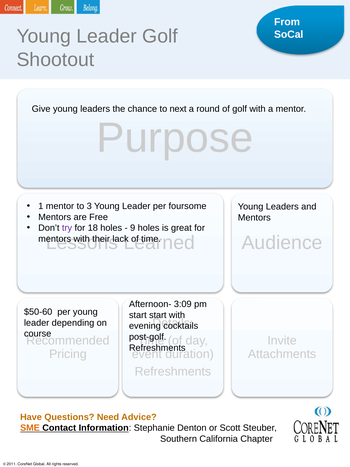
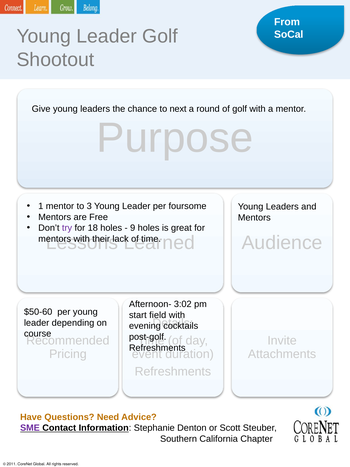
3:09: 3:09 -> 3:02
start start: start -> field
SME colour: orange -> purple
